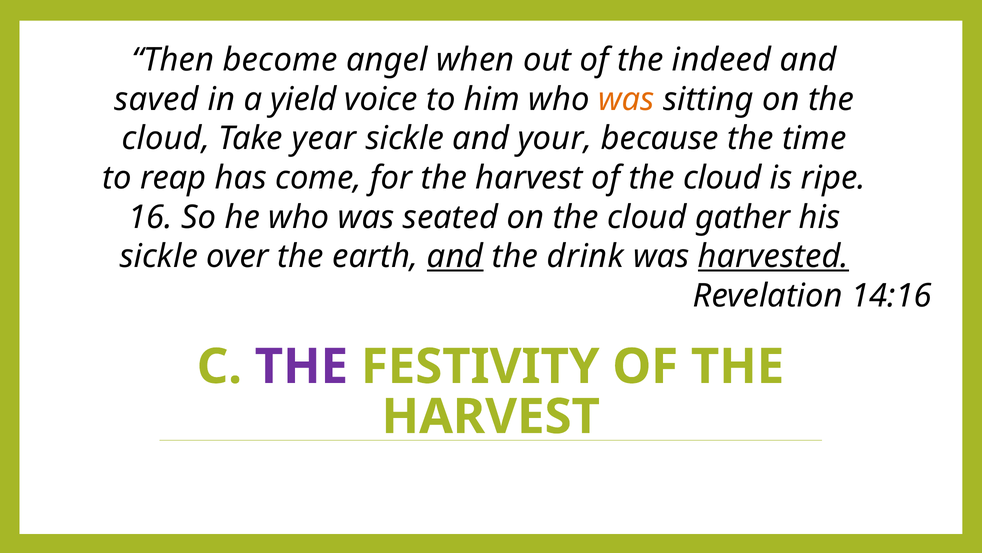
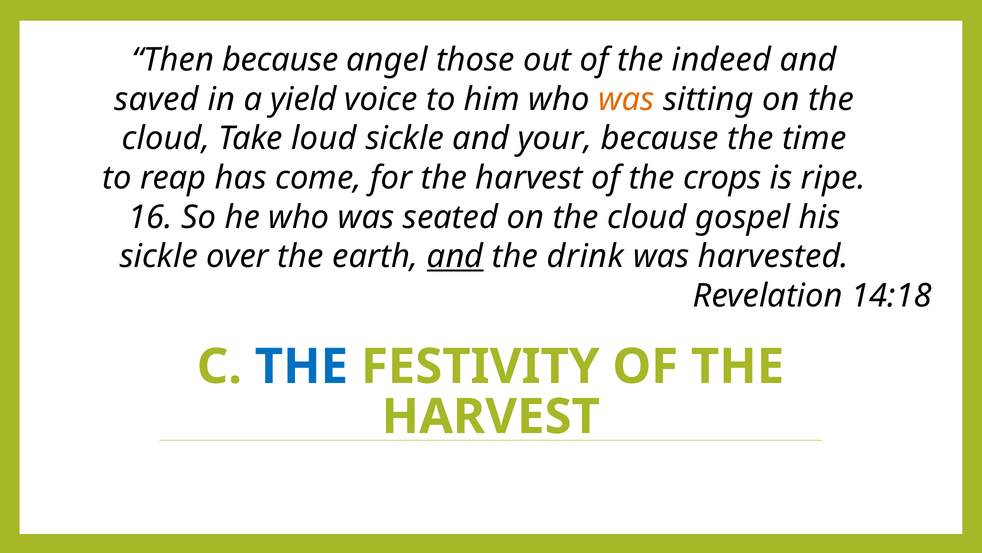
Then become: become -> because
when: when -> those
year: year -> loud
of the cloud: cloud -> crops
gather: gather -> gospel
harvested underline: present -> none
14:16: 14:16 -> 14:18
THE at (301, 366) colour: purple -> blue
